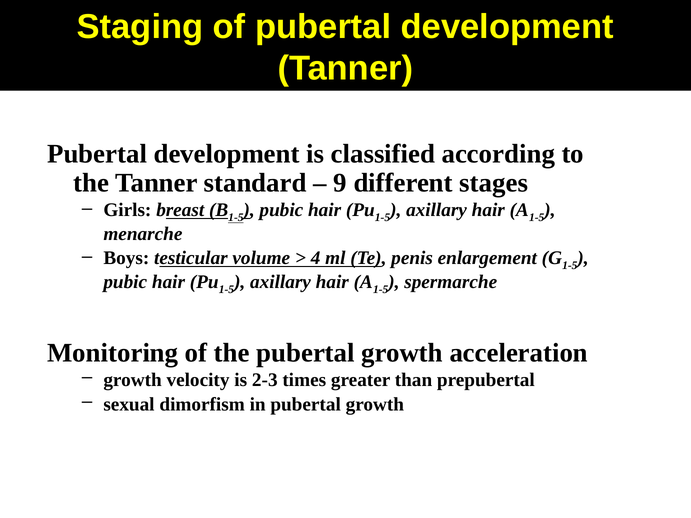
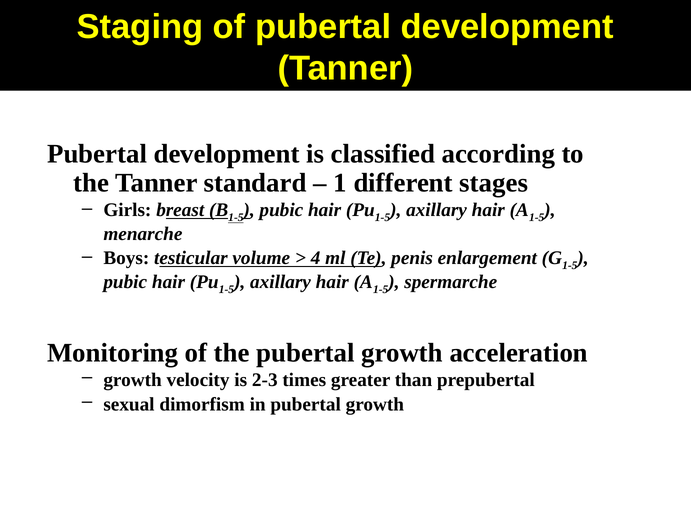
9: 9 -> 1
